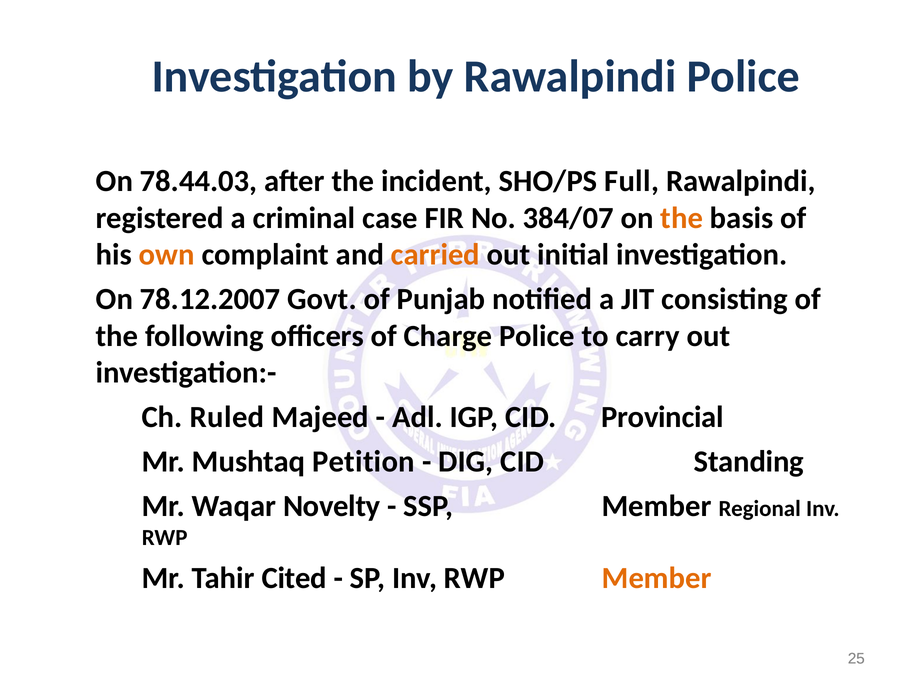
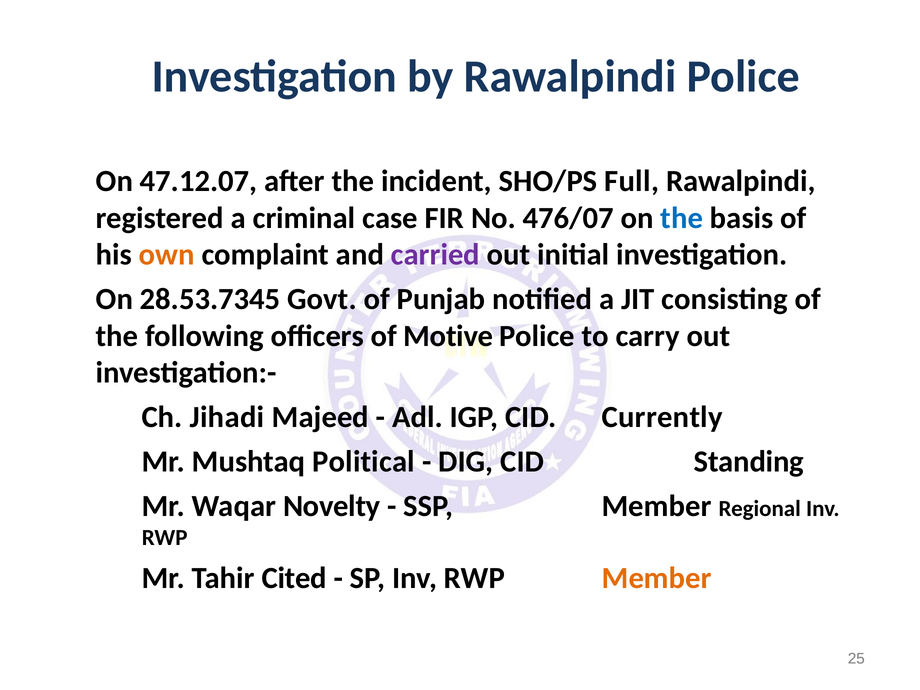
78.44.03: 78.44.03 -> 47.12.07
384/07: 384/07 -> 476/07
the at (682, 218) colour: orange -> blue
carried colour: orange -> purple
78.12.2007: 78.12.2007 -> 28.53.7345
Charge: Charge -> Motive
Ruled: Ruled -> Jihadi
Provincial: Provincial -> Currently
Petition: Petition -> Political
